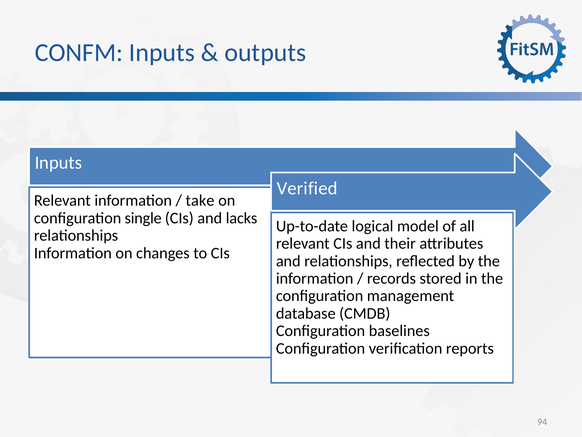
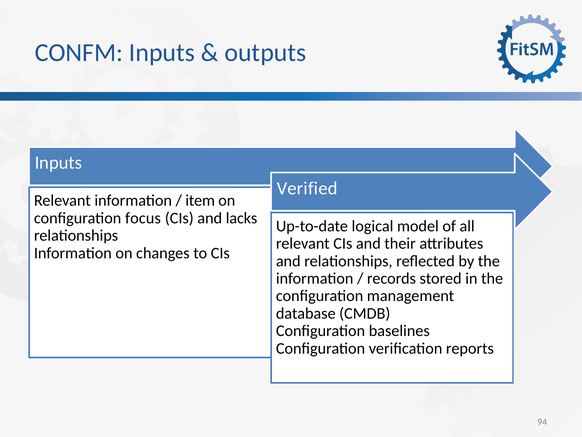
take: take -> item
single: single -> focus
